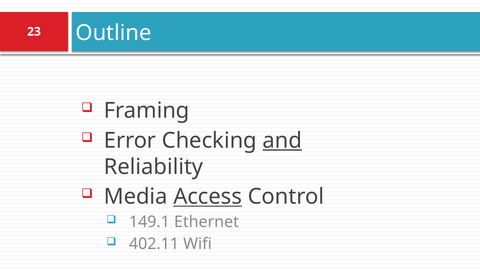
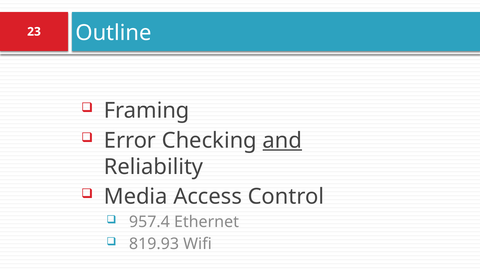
Access underline: present -> none
149.1: 149.1 -> 957.4
402.11: 402.11 -> 819.93
